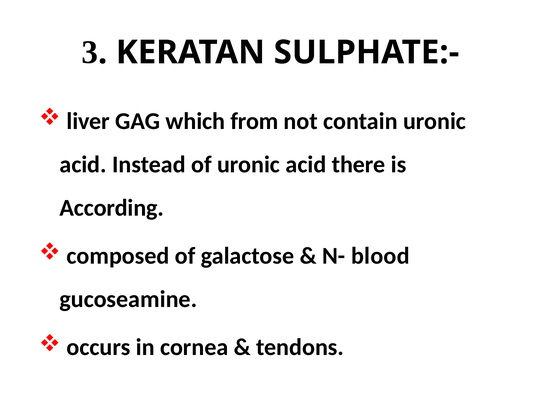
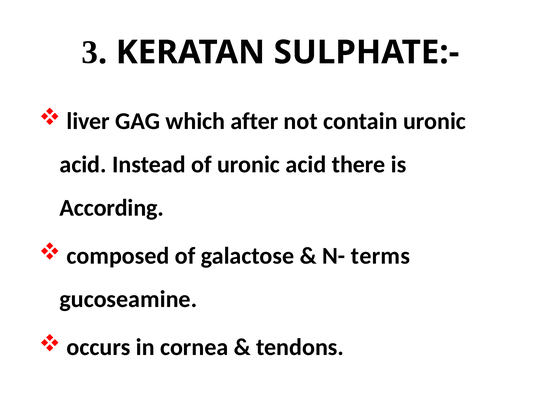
from: from -> after
blood: blood -> terms
